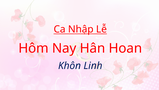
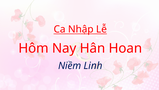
Khôn: Khôn -> Niềm
